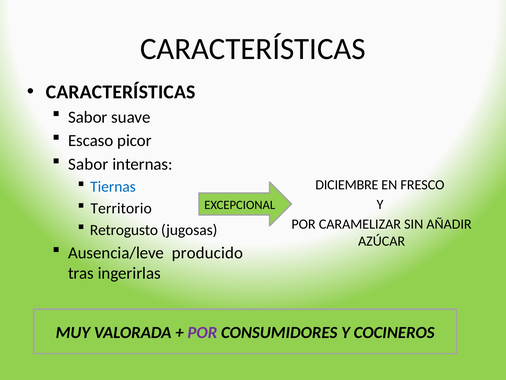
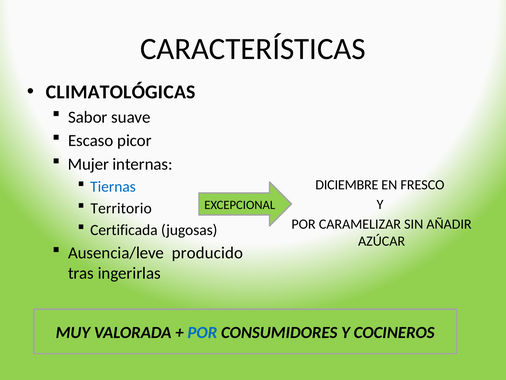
CARACTERÍSTICAS at (121, 92): CARACTERÍSTICAS -> CLIMATOLÓGICAS
Sabor at (88, 164): Sabor -> Mujer
Retrogusto: Retrogusto -> Certificada
POR at (202, 332) colour: purple -> blue
